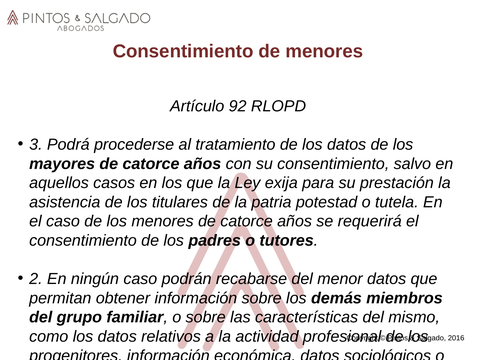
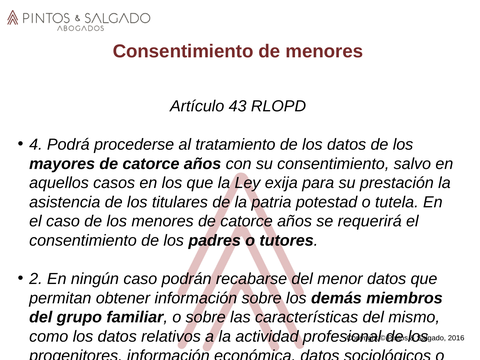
92: 92 -> 43
3: 3 -> 4
